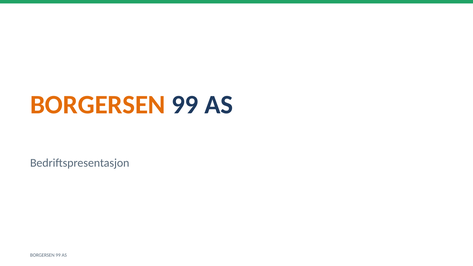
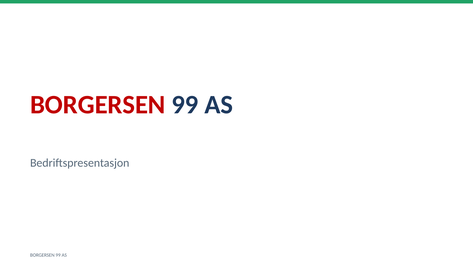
BORGERSEN at (98, 105) colour: orange -> red
